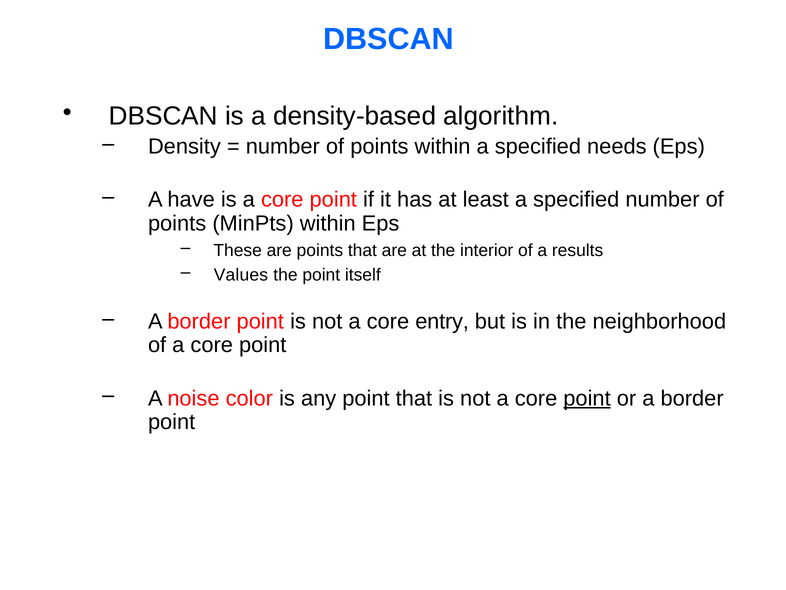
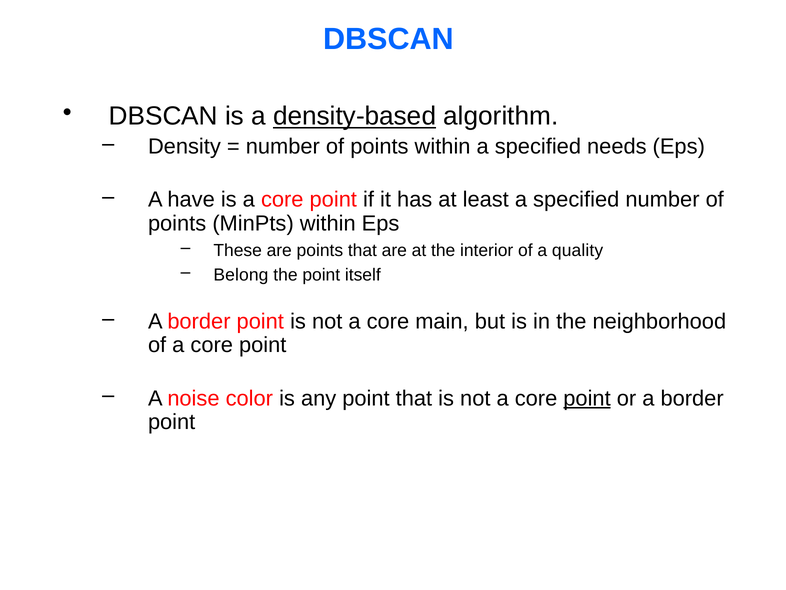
density-based underline: none -> present
results: results -> quality
Values: Values -> Belong
entry: entry -> main
